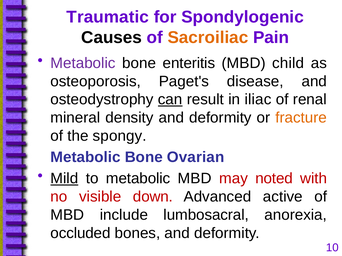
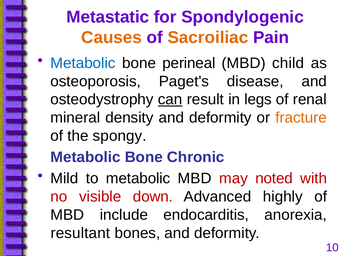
Traumatic: Traumatic -> Metastatic
Causes colour: black -> orange
Metabolic at (83, 63) colour: purple -> blue
enteritis: enteritis -> perineal
iliac: iliac -> legs
Ovarian: Ovarian -> Chronic
Mild underline: present -> none
active: active -> highly
lumbosacral: lumbosacral -> endocarditis
occluded: occluded -> resultant
